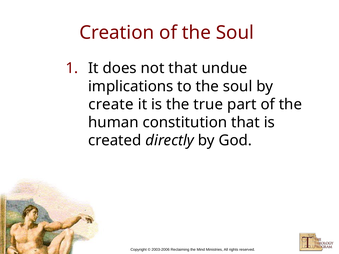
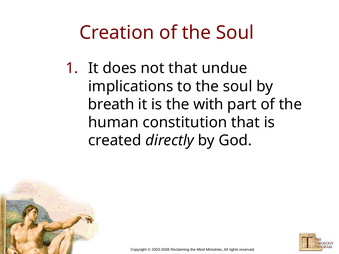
create: create -> breath
true: true -> with
